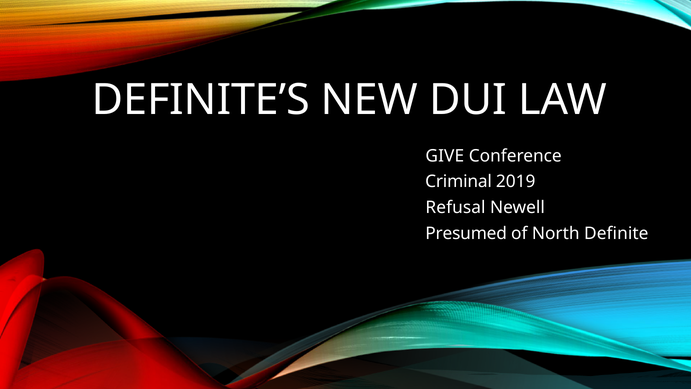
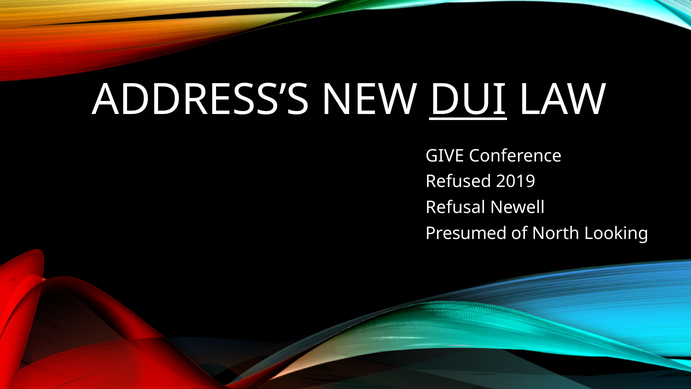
DEFINITE’S: DEFINITE’S -> ADDRESS’S
DUI underline: none -> present
Criminal: Criminal -> Refused
Definite: Definite -> Looking
